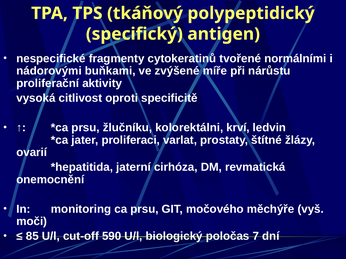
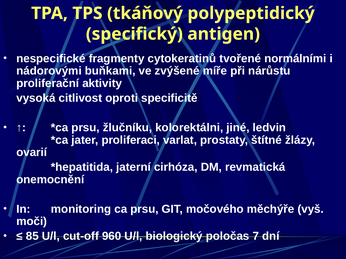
krví: krví -> jiné
590: 590 -> 960
